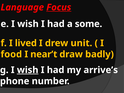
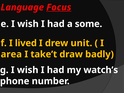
food: food -> area
near’t: near’t -> take’t
wish at (28, 70) underline: present -> none
arrive’s: arrive’s -> watch’s
